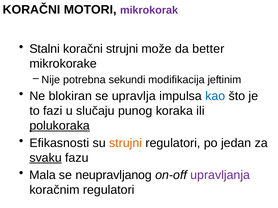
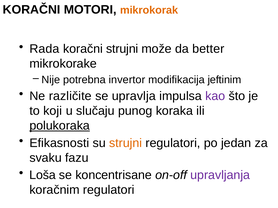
mikrokorak colour: purple -> orange
Stalni: Stalni -> Rada
sekundi: sekundi -> invertor
blokiran: blokiran -> različite
kao colour: blue -> purple
fazi: fazi -> koji
svaku underline: present -> none
Mala: Mala -> Loša
neupravljanog: neupravljanog -> koncentrisane
